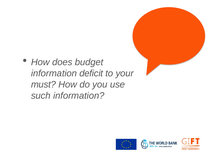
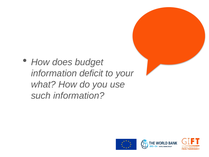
must: must -> what
